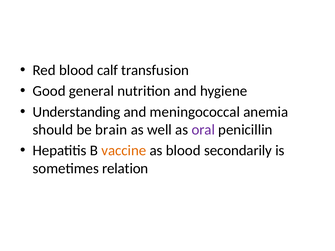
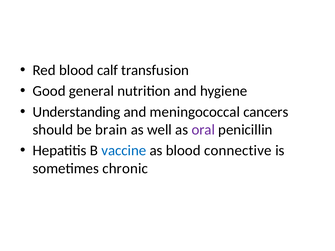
anemia: anemia -> cancers
vaccine colour: orange -> blue
secondarily: secondarily -> connective
relation: relation -> chronic
